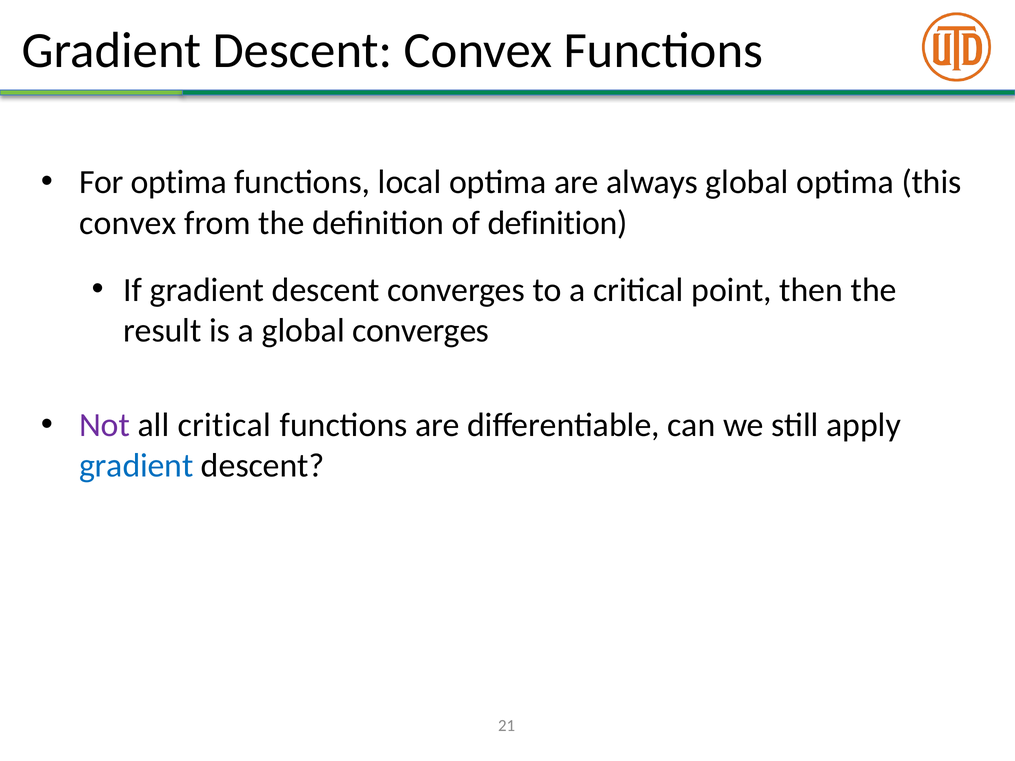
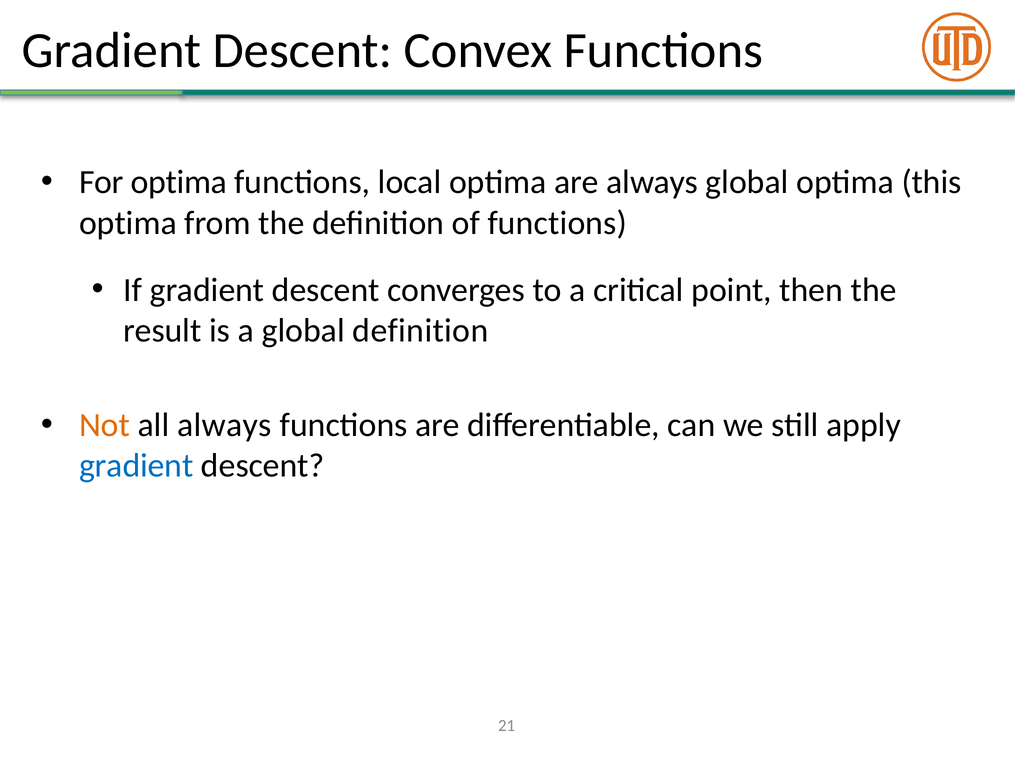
convex at (128, 223): convex -> optima
of definition: definition -> functions
global converges: converges -> definition
Not colour: purple -> orange
all critical: critical -> always
